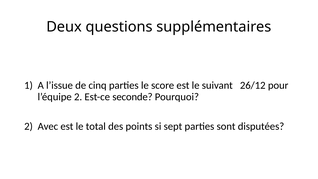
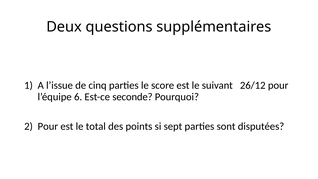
l’équipe 2: 2 -> 6
Avec at (48, 126): Avec -> Pour
